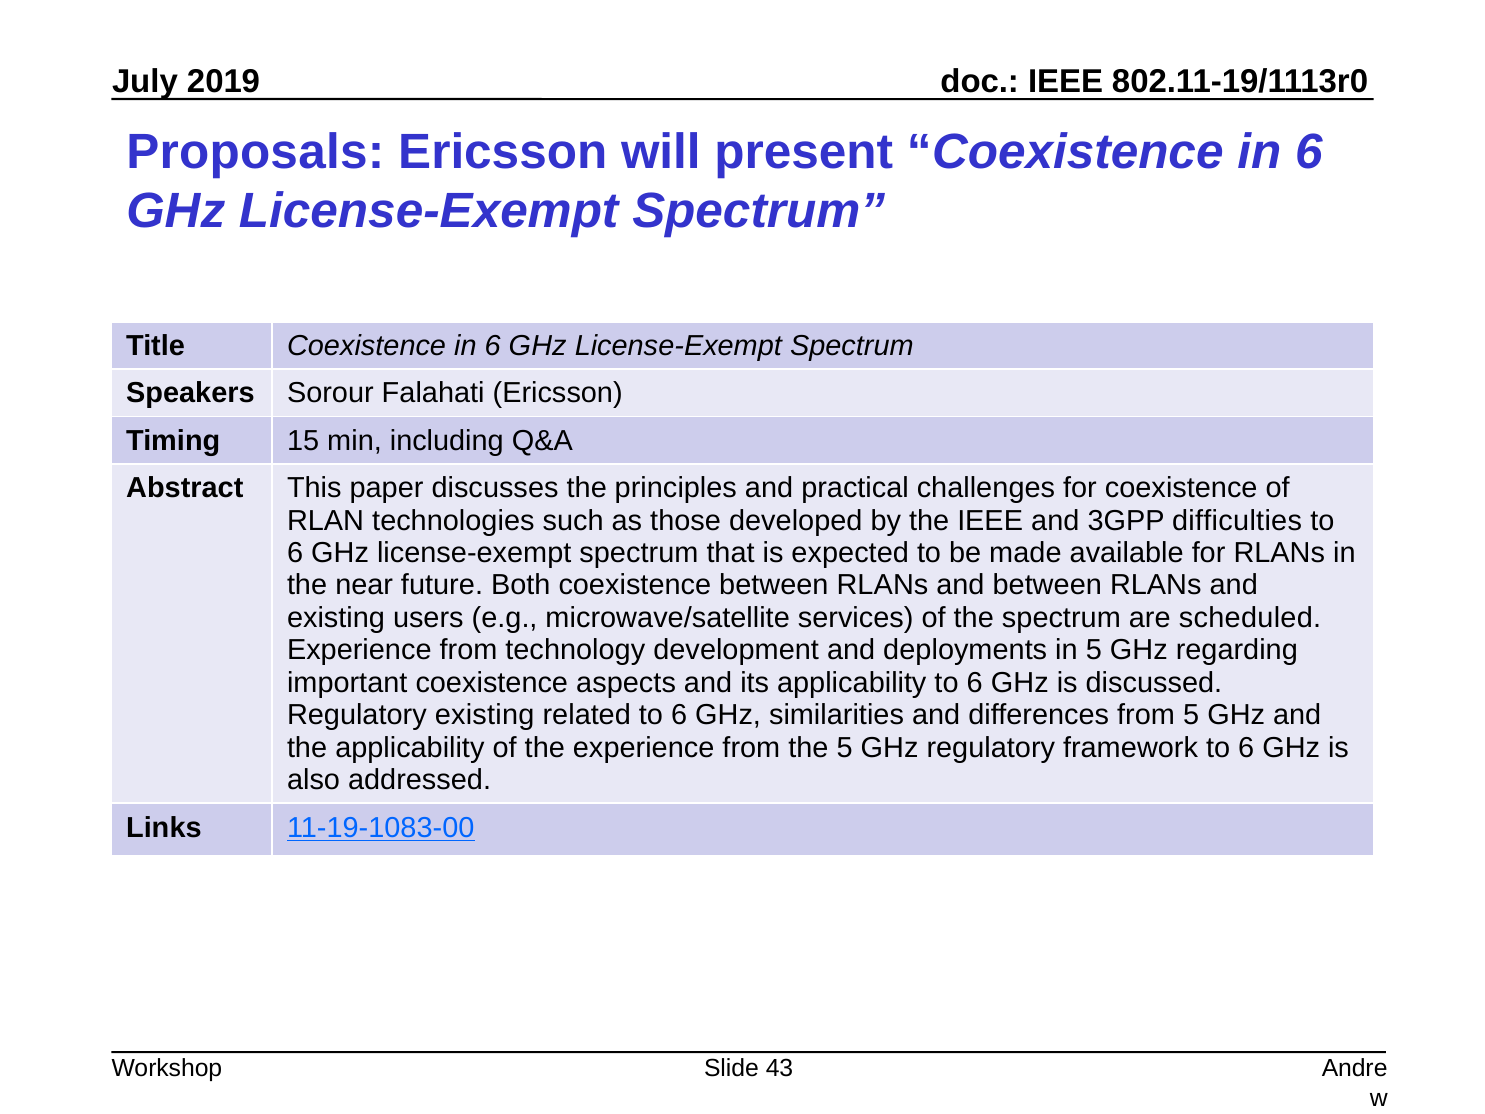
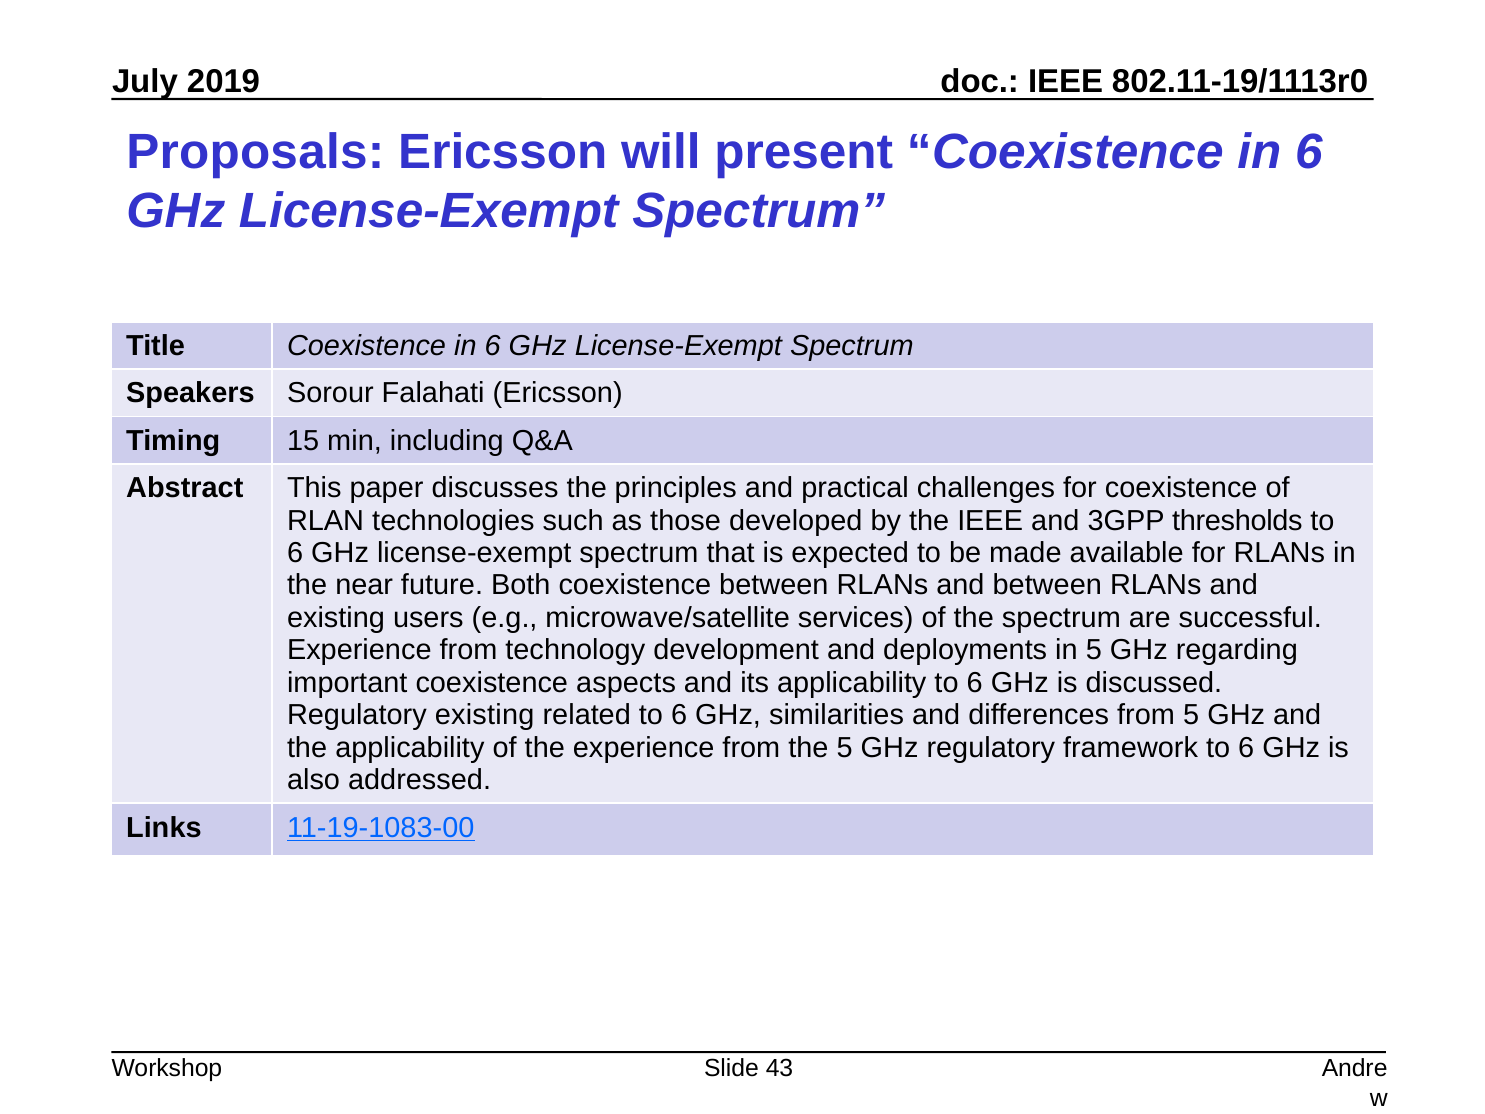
difficulties: difficulties -> thresholds
scheduled: scheduled -> successful
